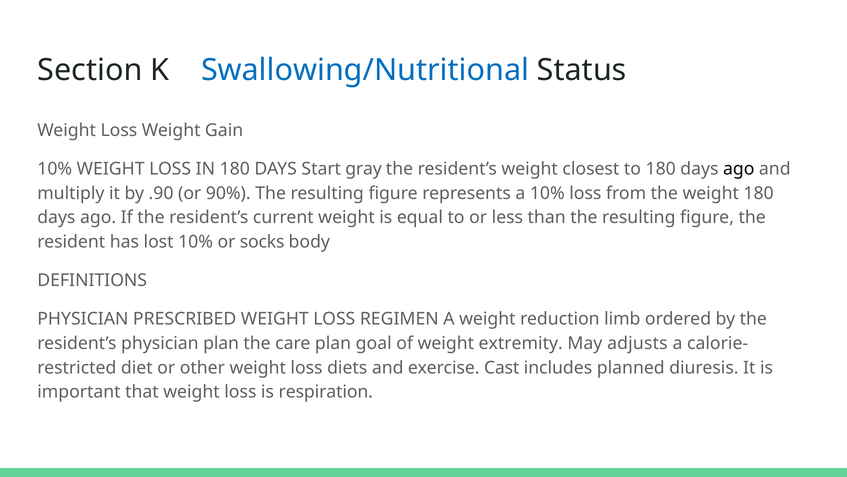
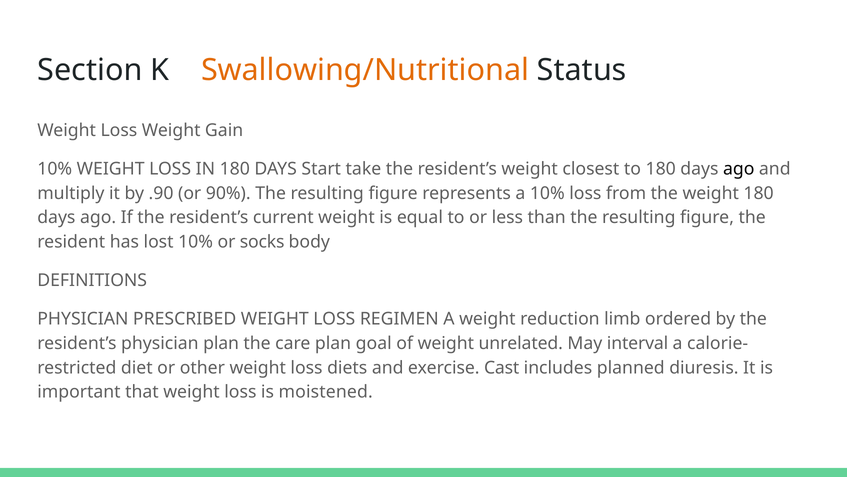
Swallowing/Nutritional colour: blue -> orange
gray: gray -> take
extremity: extremity -> unrelated
adjusts: adjusts -> interval
respiration: respiration -> moistened
